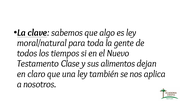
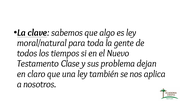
alimentos: alimentos -> problema
